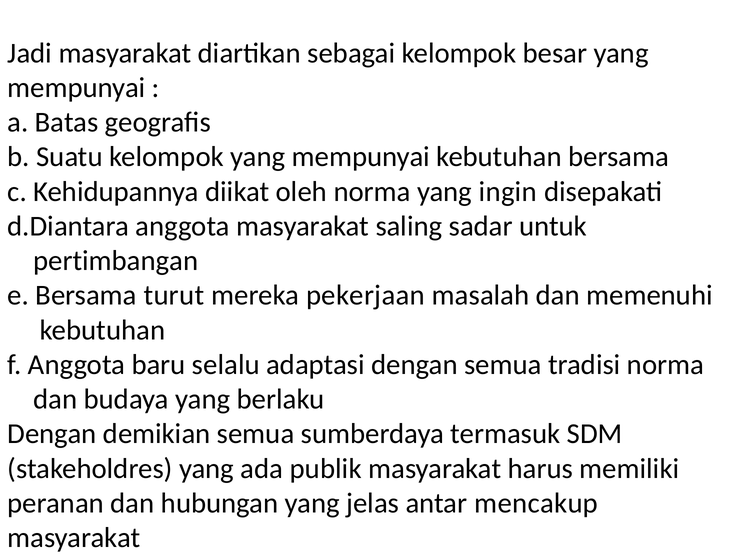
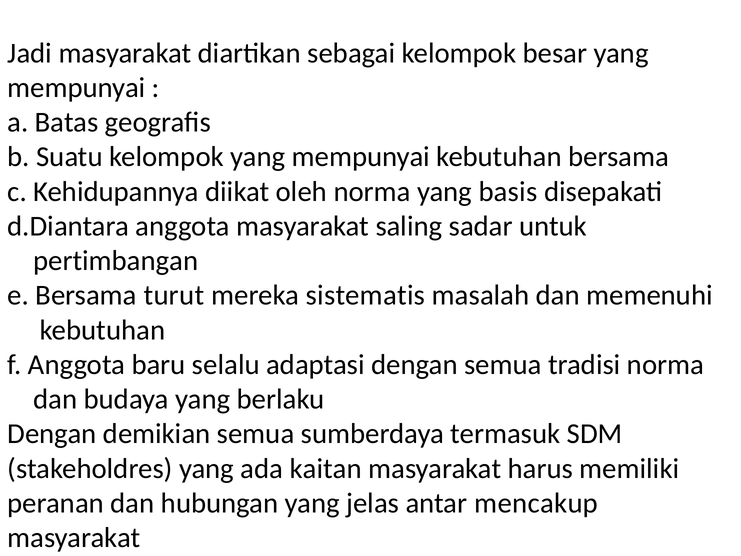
ingin: ingin -> basis
pekerjaan: pekerjaan -> sistematis
publik: publik -> kaitan
